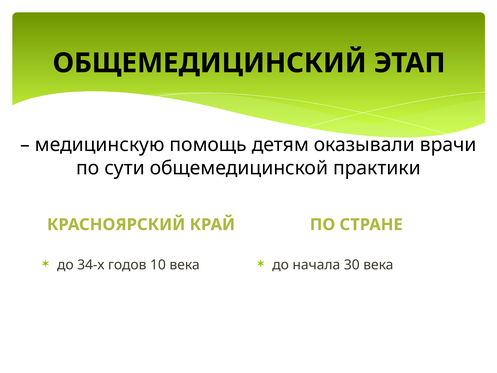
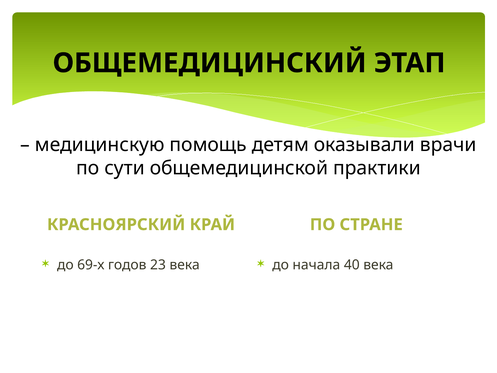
34-х: 34-х -> 69-х
10: 10 -> 23
30: 30 -> 40
